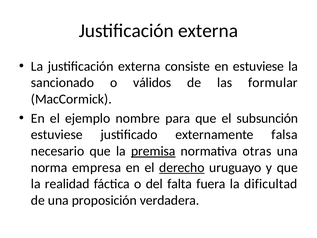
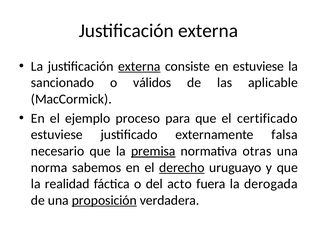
externa at (139, 66) underline: none -> present
formular: formular -> aplicable
nombre: nombre -> proceso
subsunción: subsunción -> certificado
empresa: empresa -> sabemos
falta: falta -> acto
dificultad: dificultad -> derogada
proposición underline: none -> present
